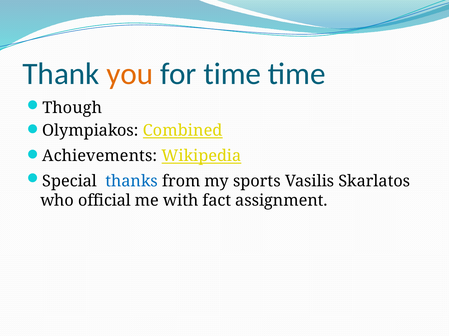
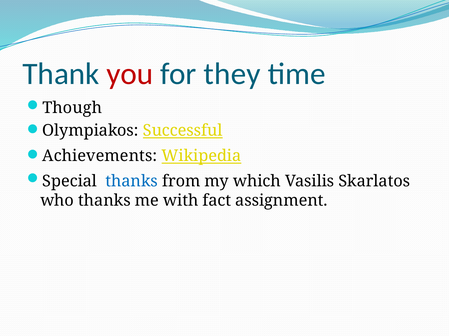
you colour: orange -> red
for time: time -> they
Combined: Combined -> Successful
sports: sports -> which
who official: official -> thanks
